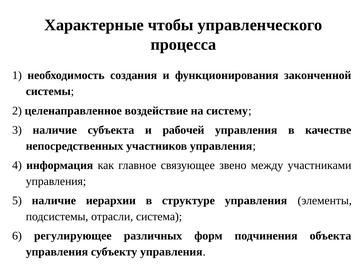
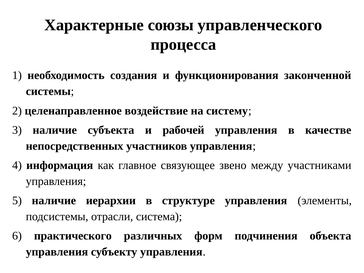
чтобы: чтобы -> союзы
регулирующее: регулирующее -> практического
